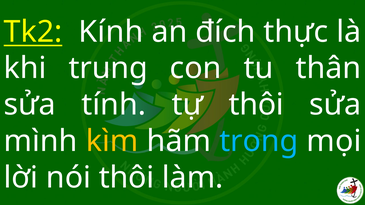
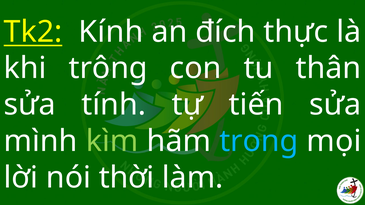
trung: trung -> trông
tự thôi: thôi -> tiến
kìm colour: yellow -> light green
nói thôi: thôi -> thời
